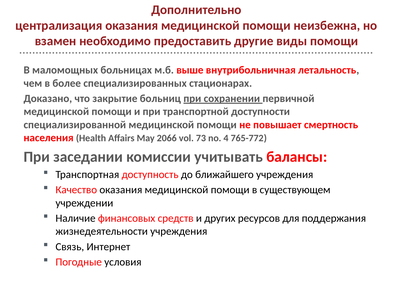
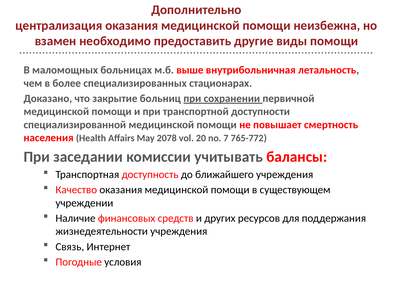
2066: 2066 -> 2078
73: 73 -> 20
4: 4 -> 7
